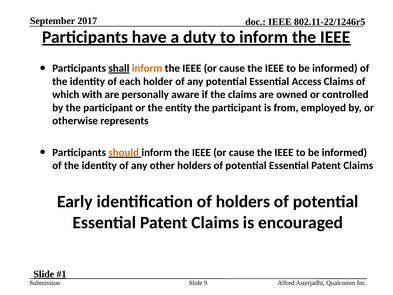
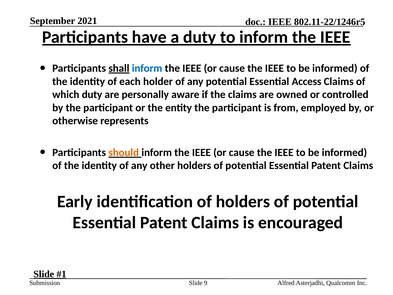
2017: 2017 -> 2021
inform at (147, 68) colour: orange -> blue
which with: with -> duty
